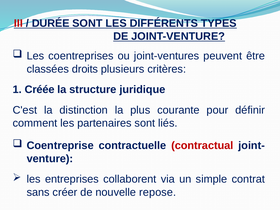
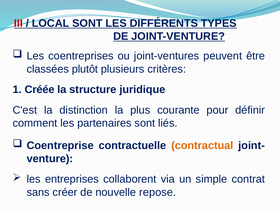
DURÉE: DURÉE -> LOCAL
droits: droits -> plutôt
contractual colour: red -> orange
